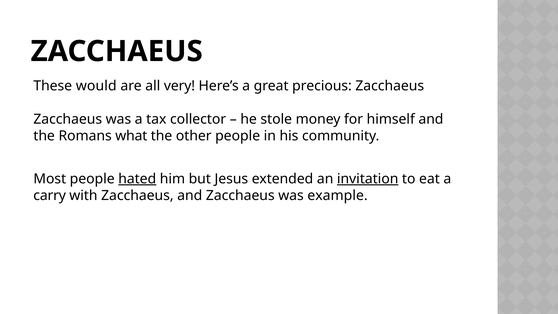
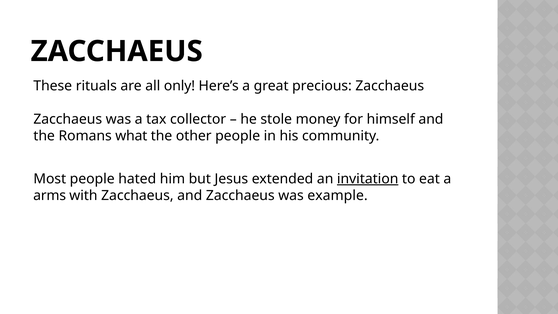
would: would -> rituals
very: very -> only
hated underline: present -> none
carry: carry -> arms
